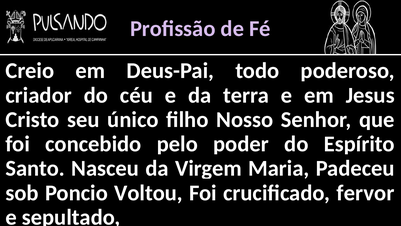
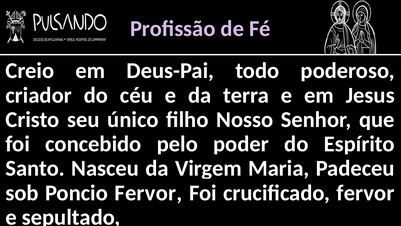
Voltou at (148, 192): Voltou -> Fervor
